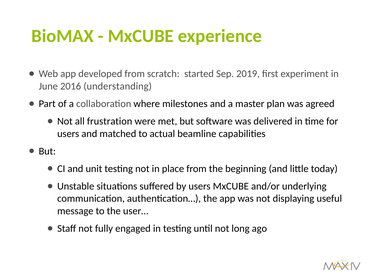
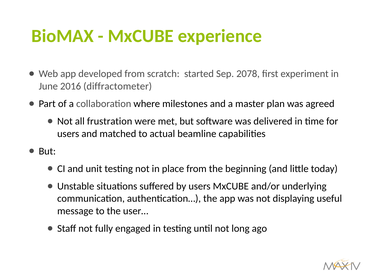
2019: 2019 -> 2078
understanding: understanding -> diffractometer
